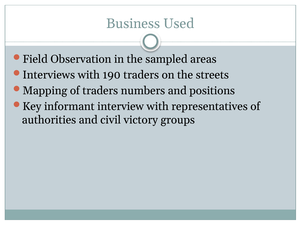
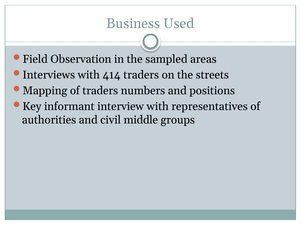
190: 190 -> 414
victory: victory -> middle
